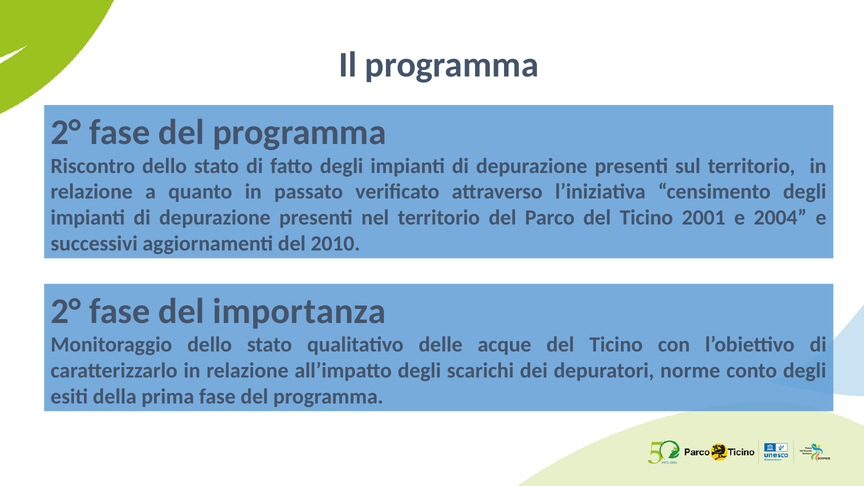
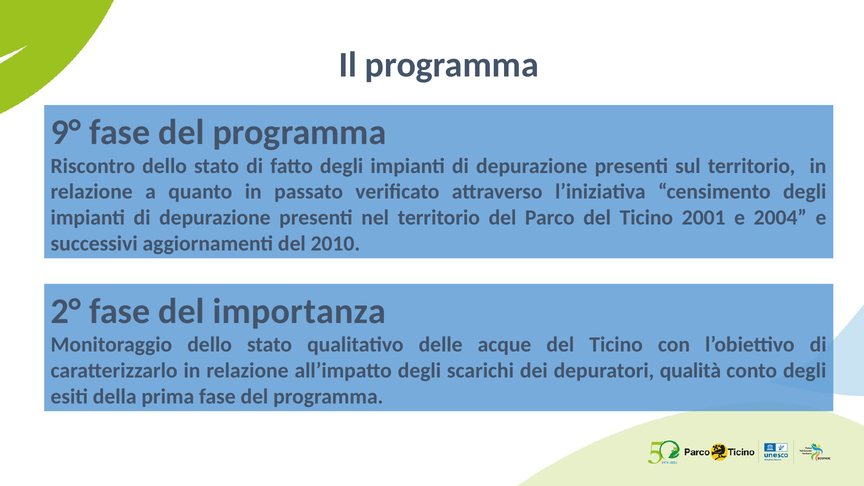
2° at (66, 132): 2° -> 9°
norme: norme -> qualità
